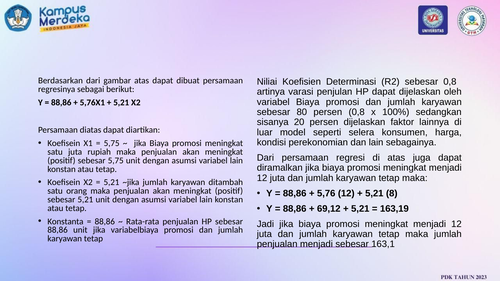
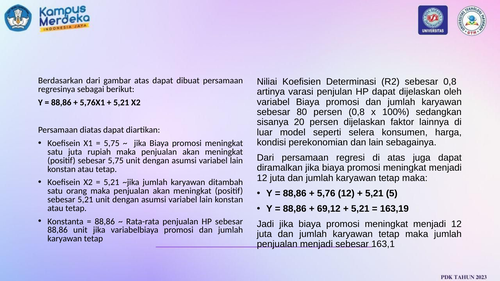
8: 8 -> 5
